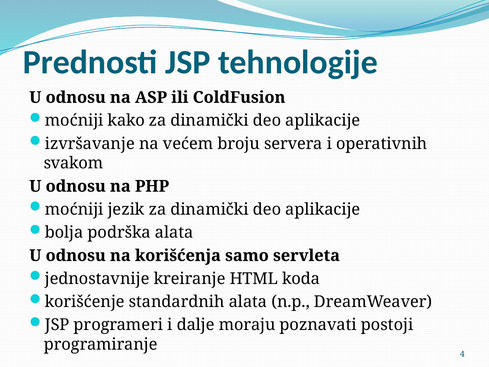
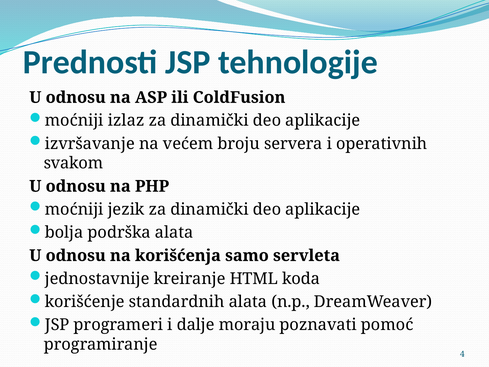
kako: kako -> izlaz
postoji: postoji -> pomoć
